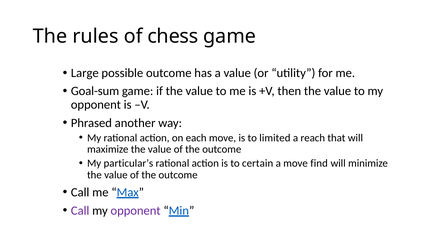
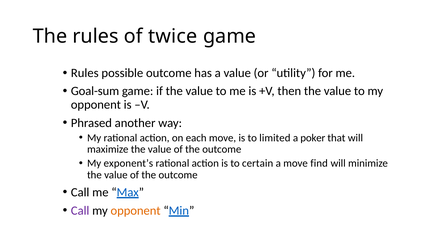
chess: chess -> twice
Large at (85, 73): Large -> Rules
reach: reach -> poker
particular’s: particular’s -> exponent’s
opponent at (136, 211) colour: purple -> orange
